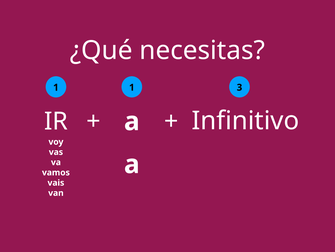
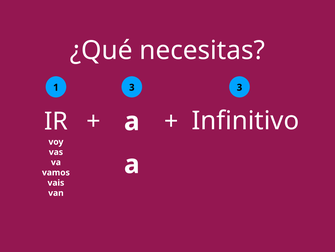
1 1: 1 -> 3
